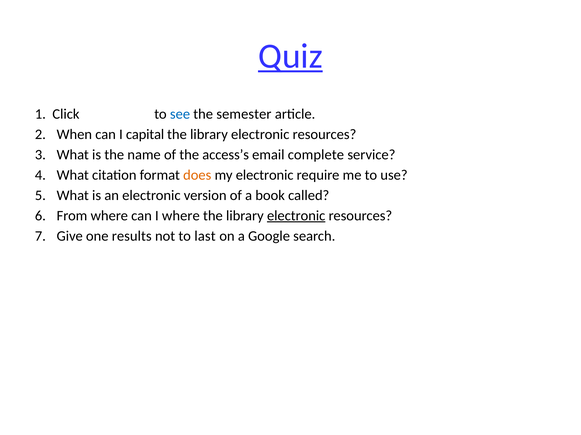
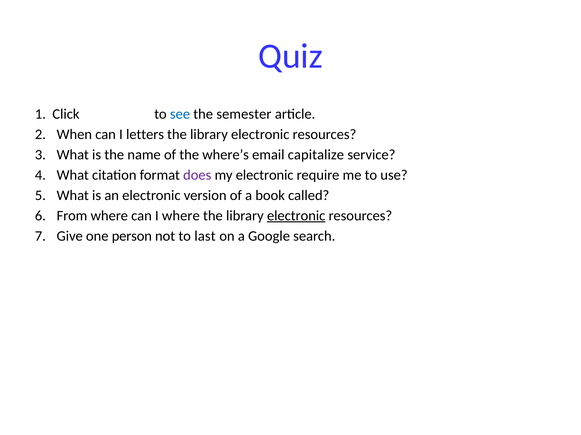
Quiz underline: present -> none
capital: capital -> letters
access’s: access’s -> where’s
complete: complete -> capitalize
does colour: orange -> purple
results: results -> person
